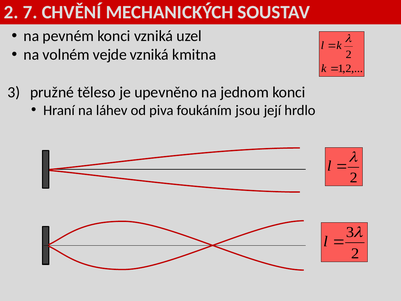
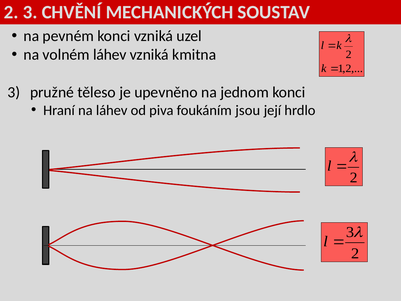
7 at (30, 12): 7 -> 3
volném vejde: vejde -> láhev
